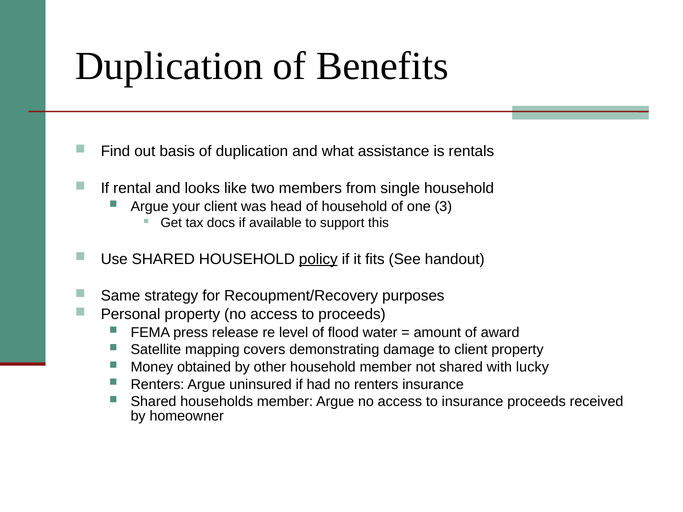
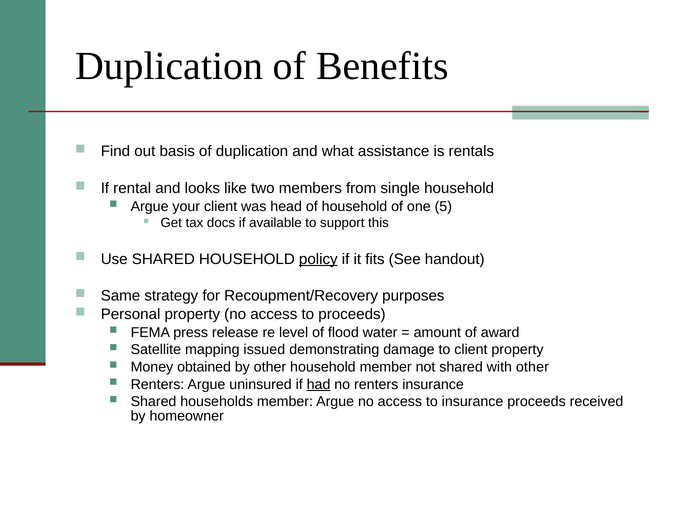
3: 3 -> 5
covers: covers -> issued
with lucky: lucky -> other
had underline: none -> present
